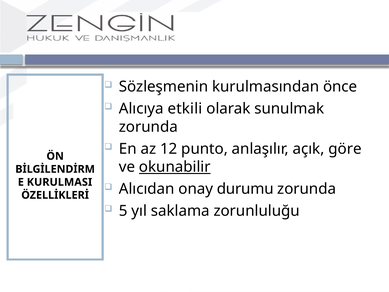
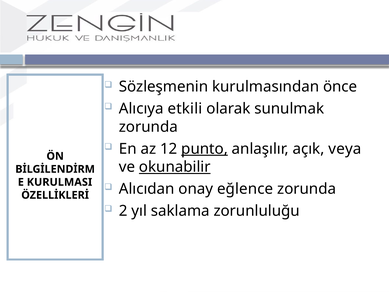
punto underline: none -> present
göre: göre -> veya
durumu: durumu -> eğlence
5: 5 -> 2
